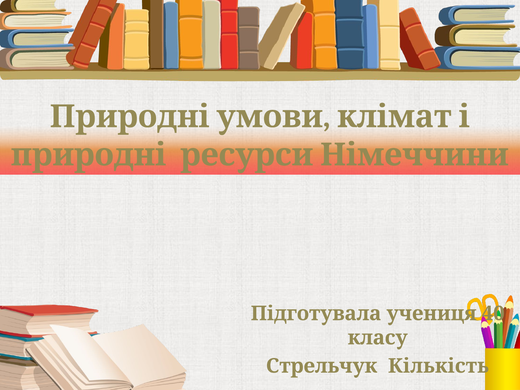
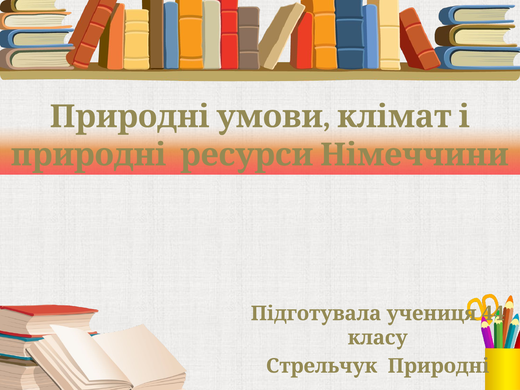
40: 40 -> 44
Стрельчук Кількість: Кількість -> Природні
